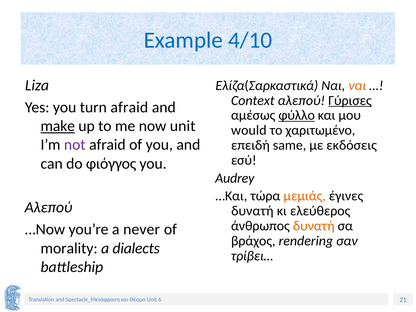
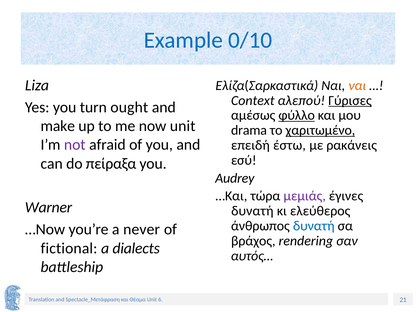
4/10: 4/10 -> 0/10
turn afraid: afraid -> ought
make underline: present -> none
would: would -> drama
χαριτωμένο underline: none -> present
same: same -> έστω
εκδόσεις: εκδόσεις -> ρακάνεις
φιόγγος: φιόγγος -> πείραξα
μεμιάς colour: orange -> purple
Αλεπού at (49, 207): Αλεπού -> Warner
δυνατή at (314, 226) colour: orange -> blue
morality: morality -> fictional
τρίβει…: τρίβει… -> αυτός…
